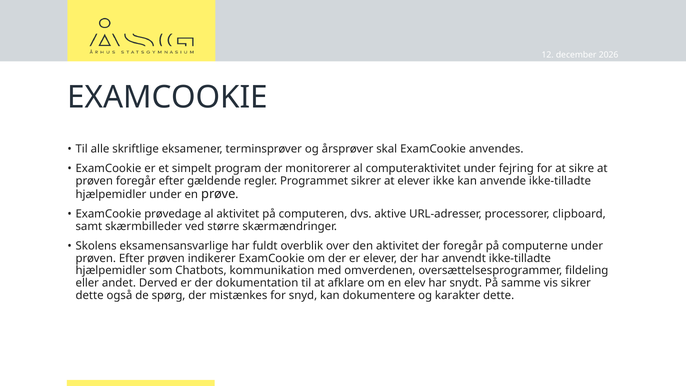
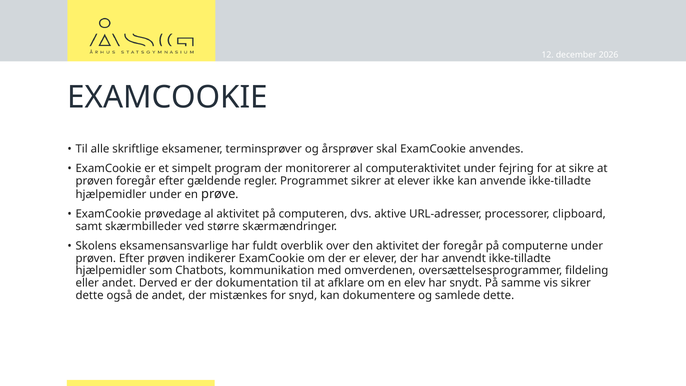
de spørg: spørg -> andet
karakter: karakter -> samlede
